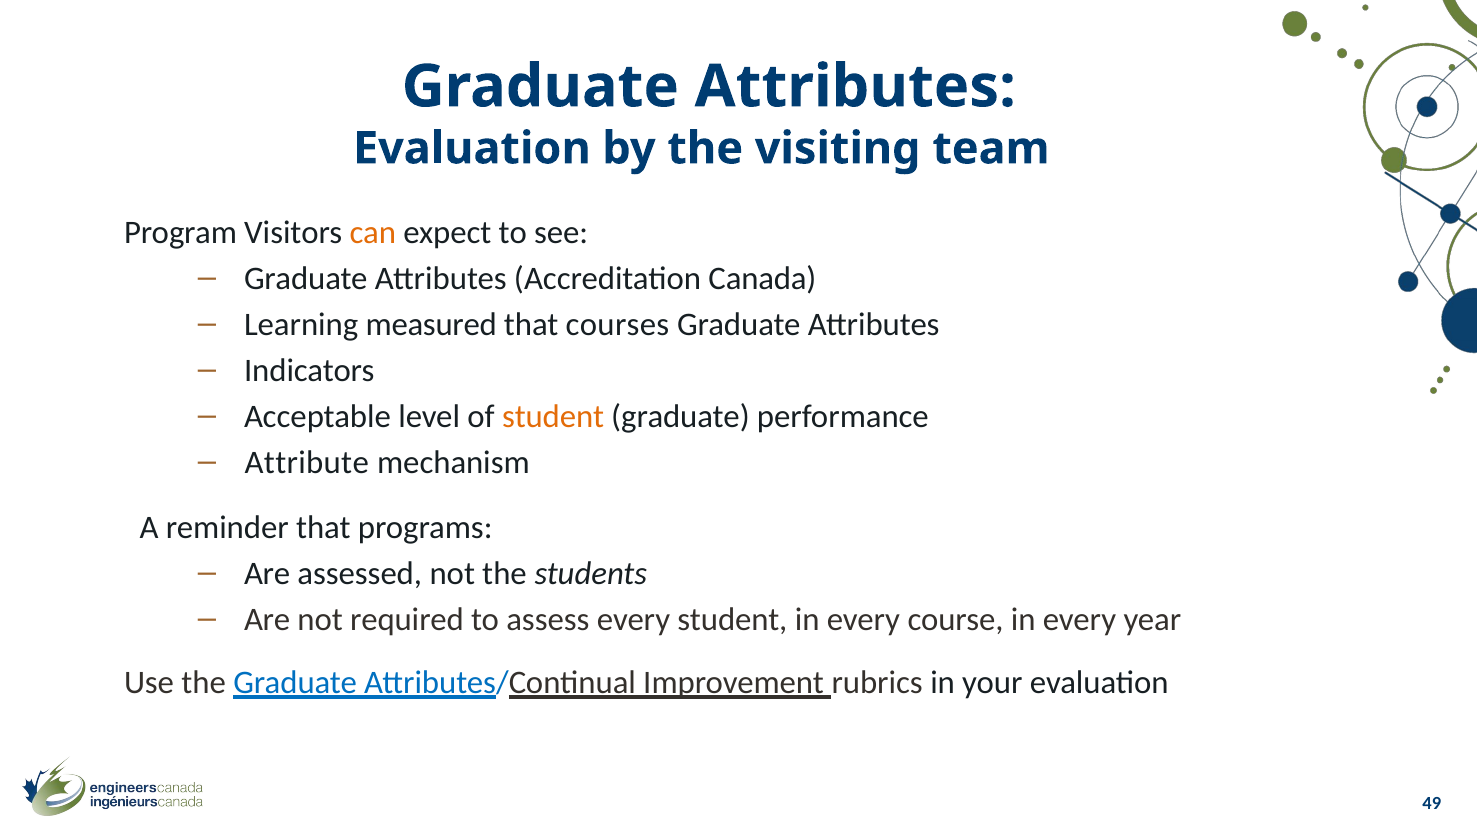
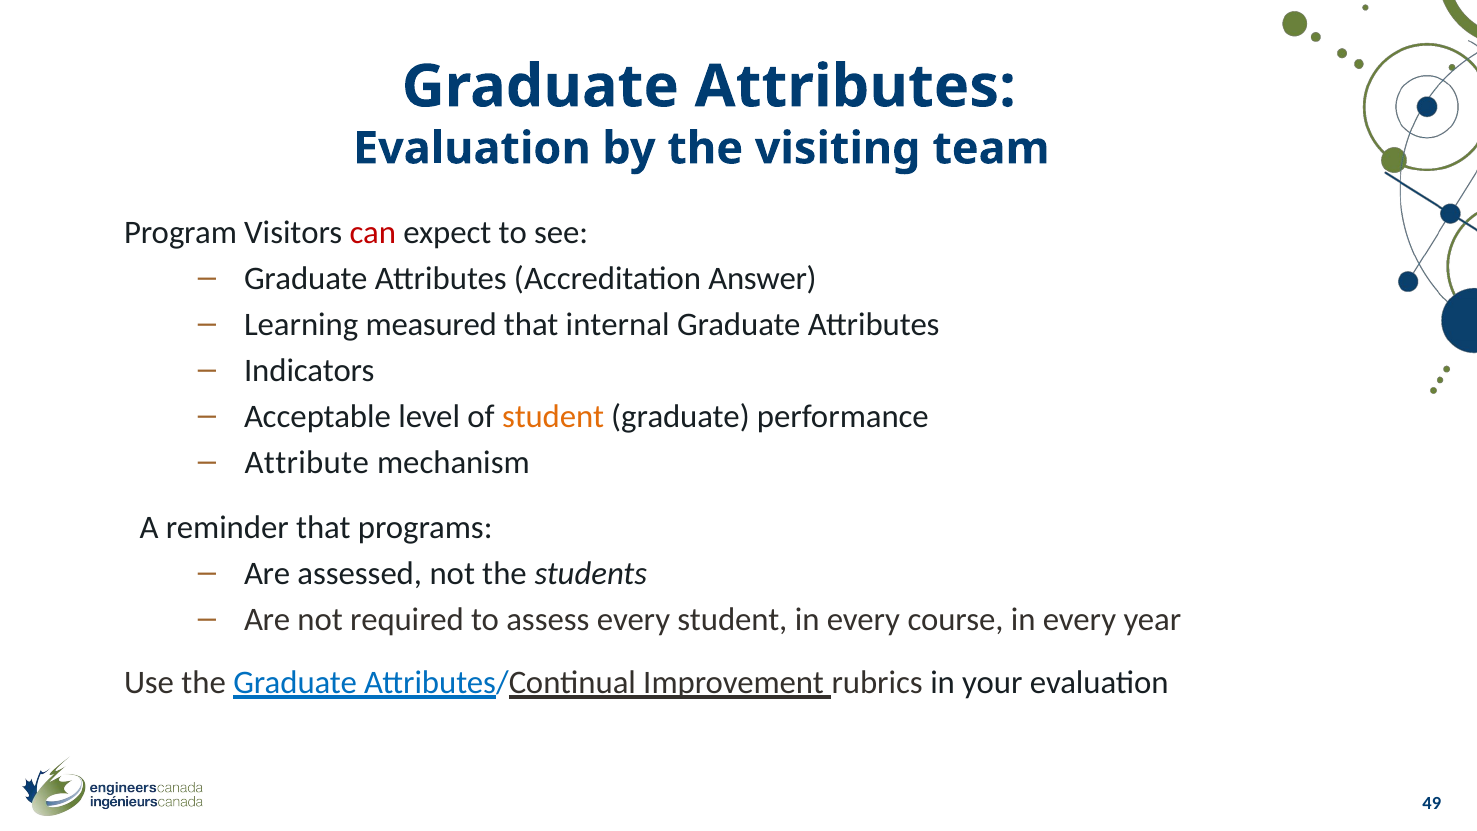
can colour: orange -> red
Canada: Canada -> Answer
courses: courses -> internal
